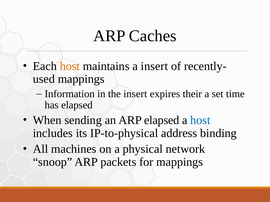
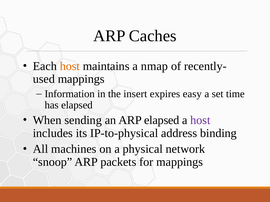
a insert: insert -> nmap
their: their -> easy
host at (200, 120) colour: blue -> purple
